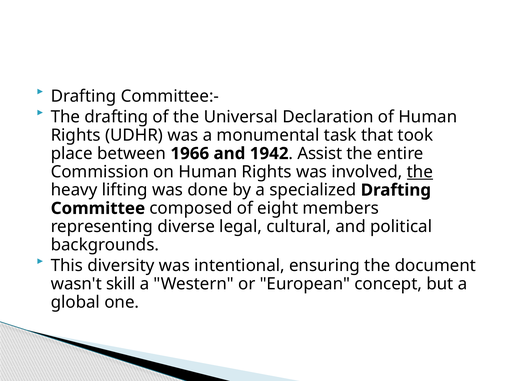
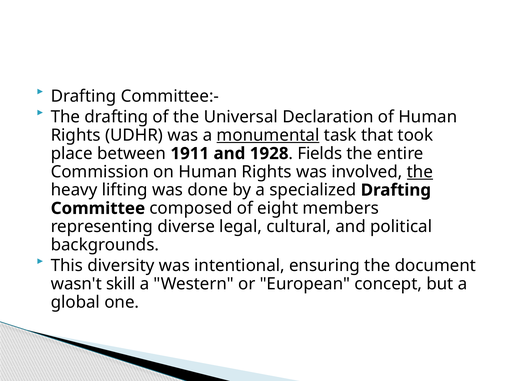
monumental underline: none -> present
1966: 1966 -> 1911
1942: 1942 -> 1928
Assist: Assist -> Fields
